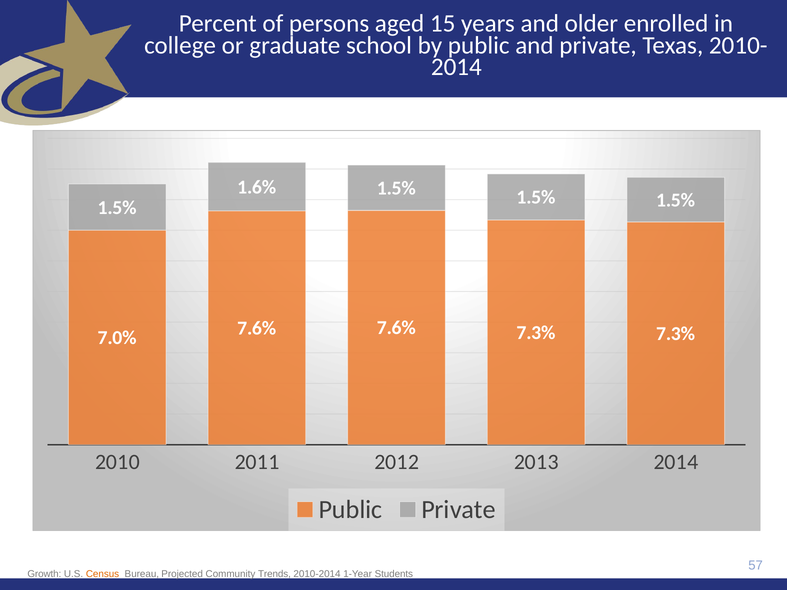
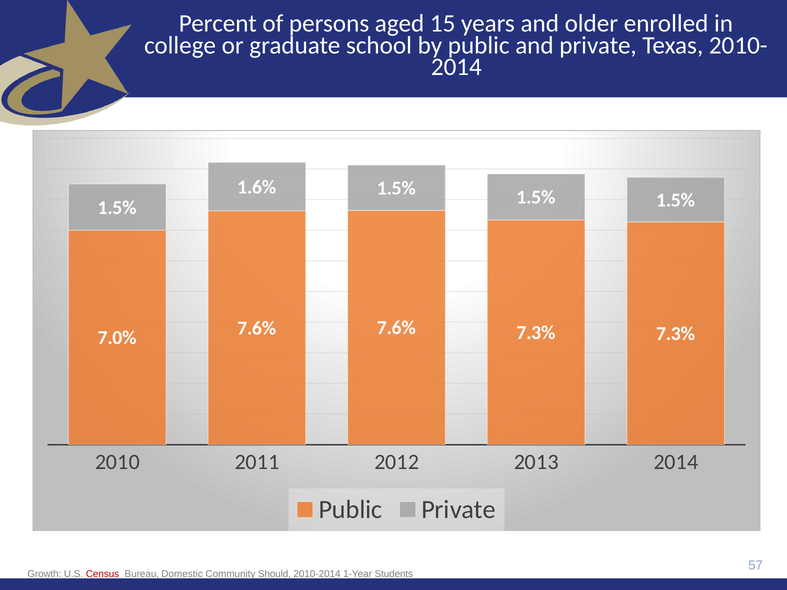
Census colour: orange -> red
Projected: Projected -> Domestic
Trends: Trends -> Should
